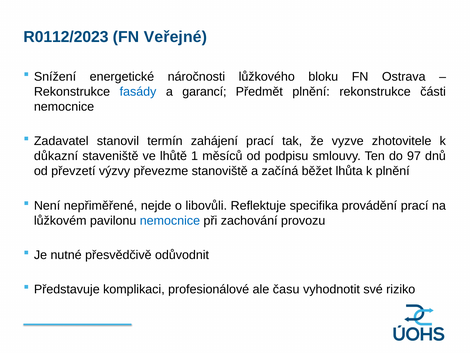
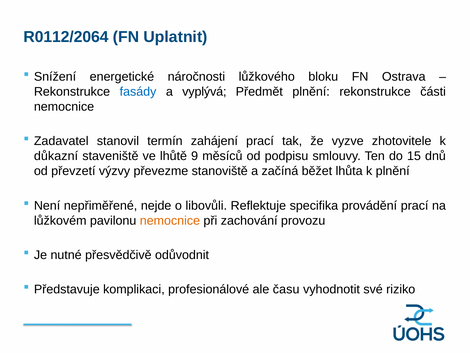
R0112/2023: R0112/2023 -> R0112/2064
Veřejné: Veřejné -> Uplatnit
garancí: garancí -> vyplývá
1: 1 -> 9
97: 97 -> 15
nemocnice at (170, 220) colour: blue -> orange
